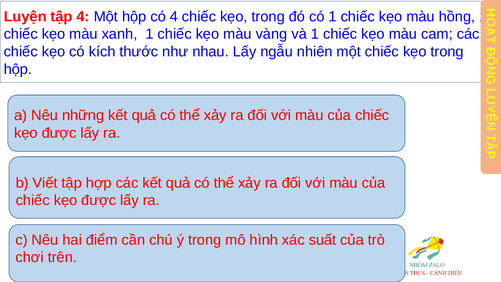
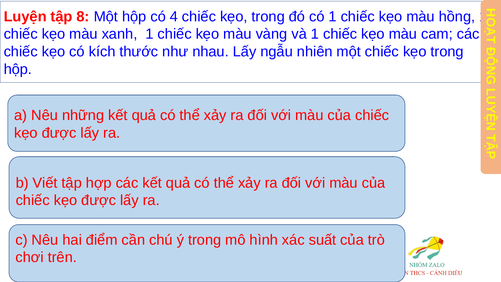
tập 4: 4 -> 8
